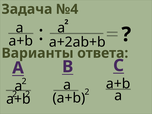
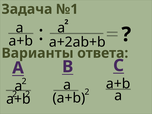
№4: №4 -> №1
